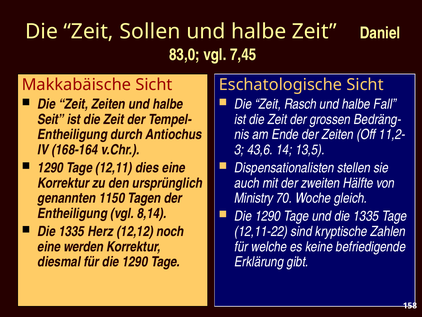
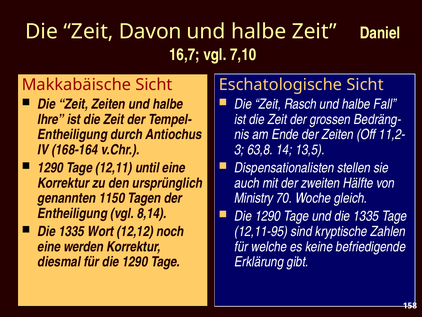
Sollen: Sollen -> Davon
83,0: 83,0 -> 16,7
7,45: 7,45 -> 7,10
Seit: Seit -> Ihre
43,6: 43,6 -> 63,8
dies: dies -> until
Herz: Herz -> Wort
12,11-22: 12,11-22 -> 12,11-95
